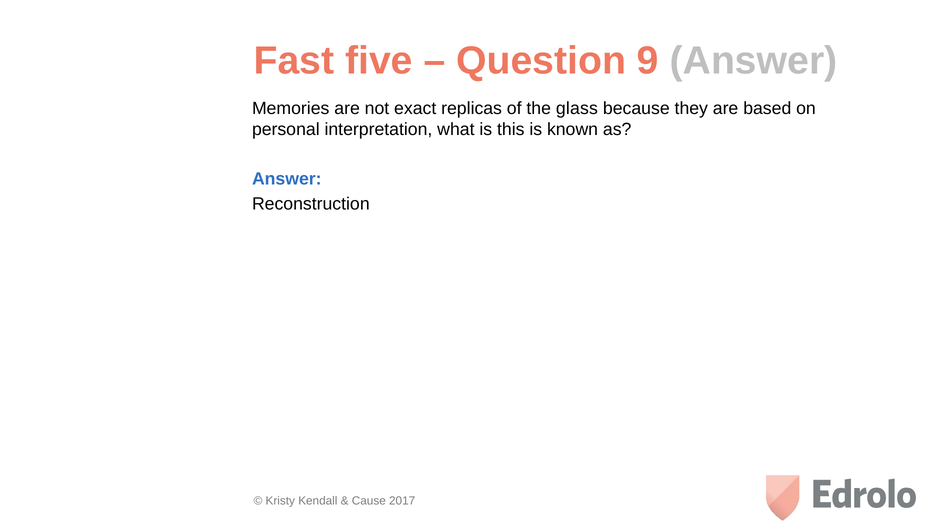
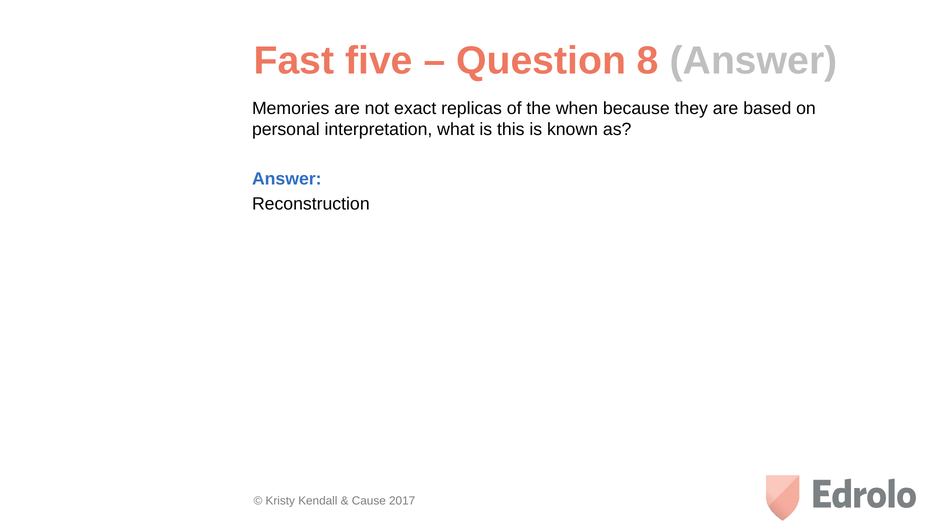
9: 9 -> 8
glass: glass -> when
